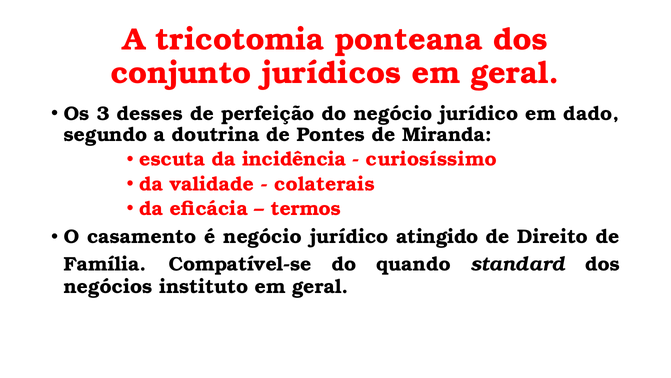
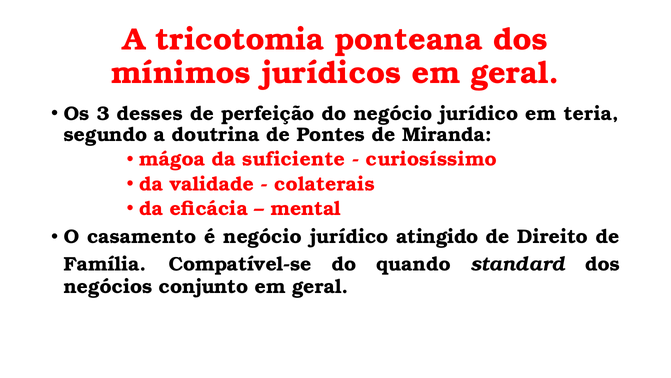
conjunto: conjunto -> mínimos
dado: dado -> teria
escuta: escuta -> mágoa
incidência: incidência -> suficiente
termos: termos -> mental
instituto: instituto -> conjunto
